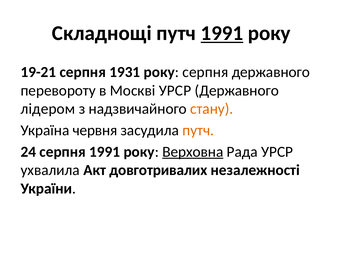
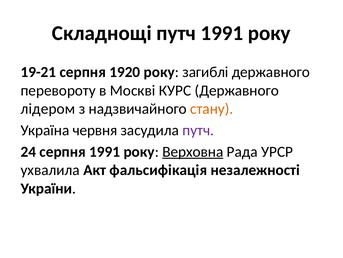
1991 at (222, 33) underline: present -> none
1931: 1931 -> 1920
року серпня: серпня -> загиблі
Москві УРСР: УРСР -> КУРС
путч at (198, 130) colour: orange -> purple
довготривалих: довготривалих -> фальсифікація
